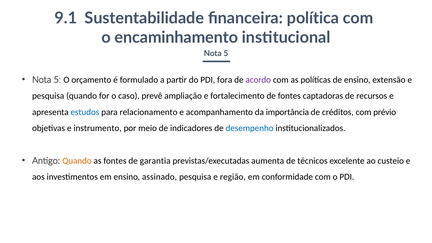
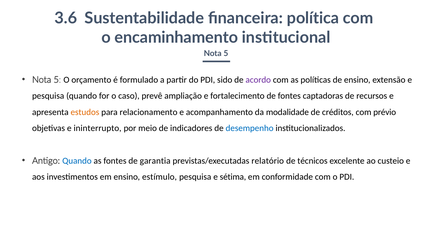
9.1: 9.1 -> 3.6
fora: fora -> sido
estudos colour: blue -> orange
importância: importância -> modalidade
instrumento: instrumento -> ininterrupto
Quando at (77, 161) colour: orange -> blue
aumenta: aumenta -> relatório
assinado: assinado -> estímulo
região: região -> sétima
